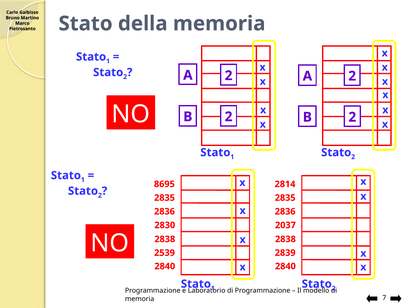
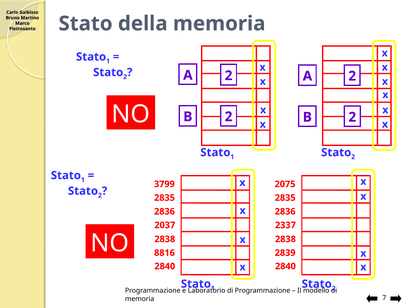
8695: 8695 -> 3799
2814: 2814 -> 2075
2830: 2830 -> 2037
2037: 2037 -> 2337
2539: 2539 -> 8816
